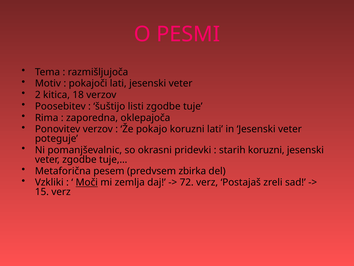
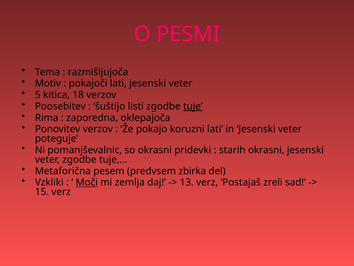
2: 2 -> 5
tuje underline: none -> present
starih koruzni: koruzni -> okrasni
72: 72 -> 13
